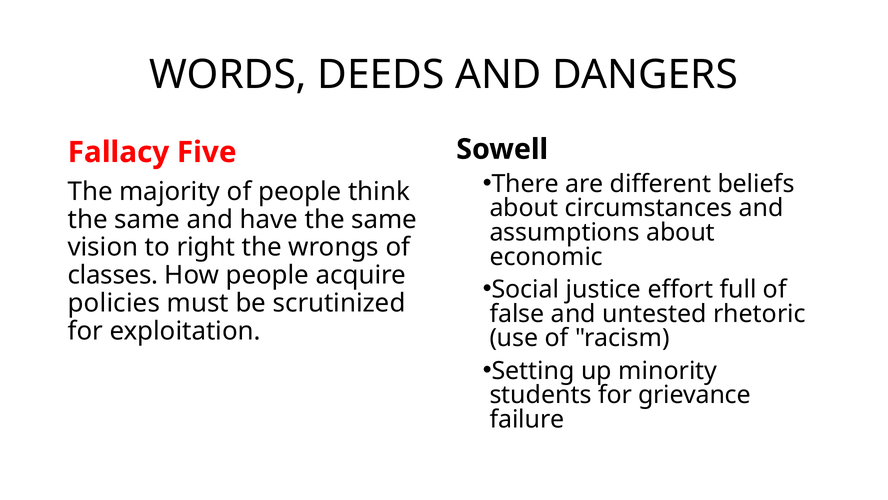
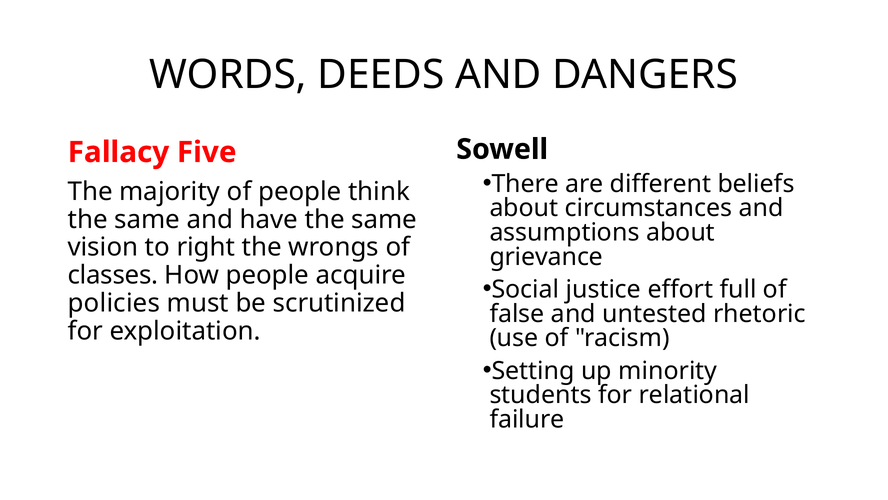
economic: economic -> grievance
grievance: grievance -> relational
